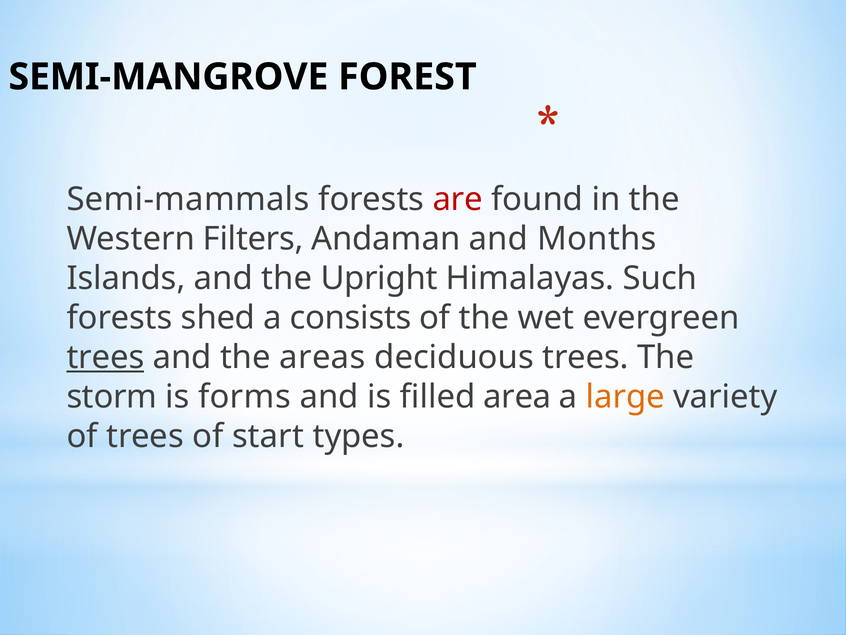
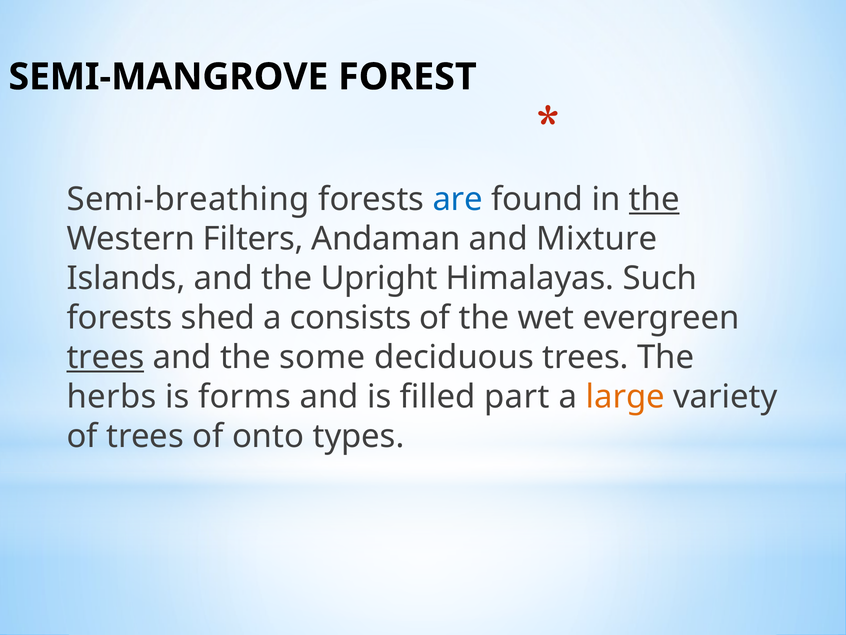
Semi-mammals: Semi-mammals -> Semi-breathing
are colour: red -> blue
the at (654, 199) underline: none -> present
Months: Months -> Mixture
areas: areas -> some
storm: storm -> herbs
area: area -> part
start: start -> onto
